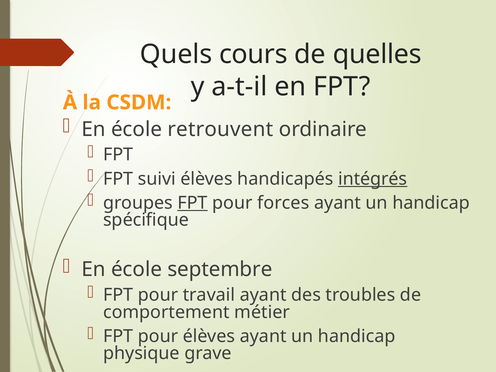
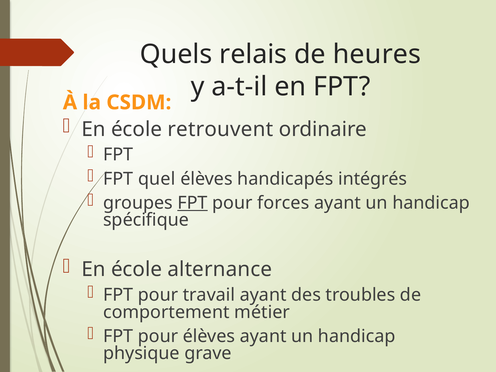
cours: cours -> relais
quelles: quelles -> heures
suivi: suivi -> quel
intégrés underline: present -> none
septembre: septembre -> alternance
